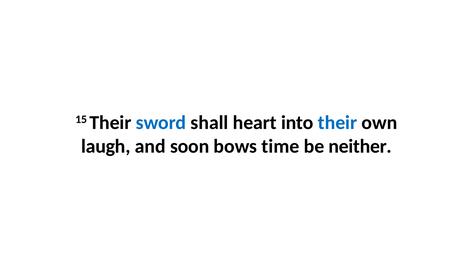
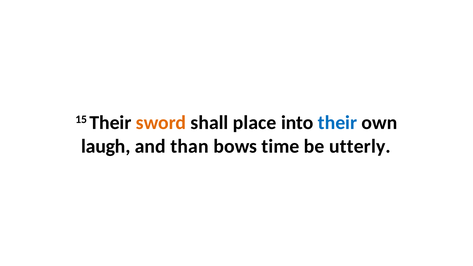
sword colour: blue -> orange
heart: heart -> place
soon: soon -> than
neither: neither -> utterly
